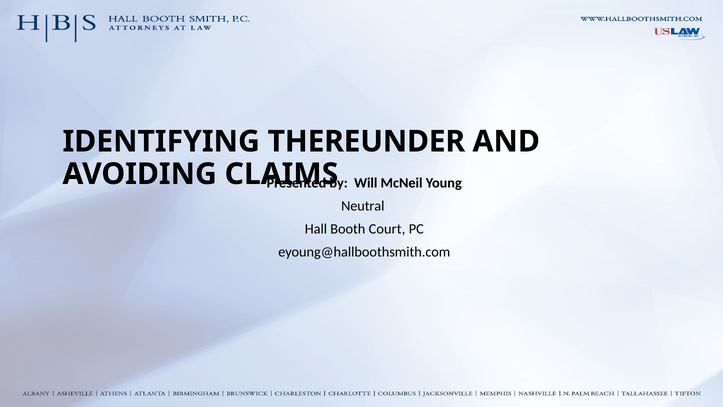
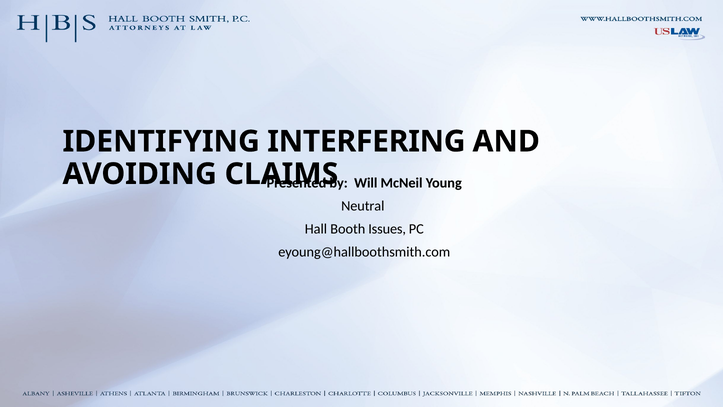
THEREUNDER: THEREUNDER -> INTERFERING
Court: Court -> Issues
